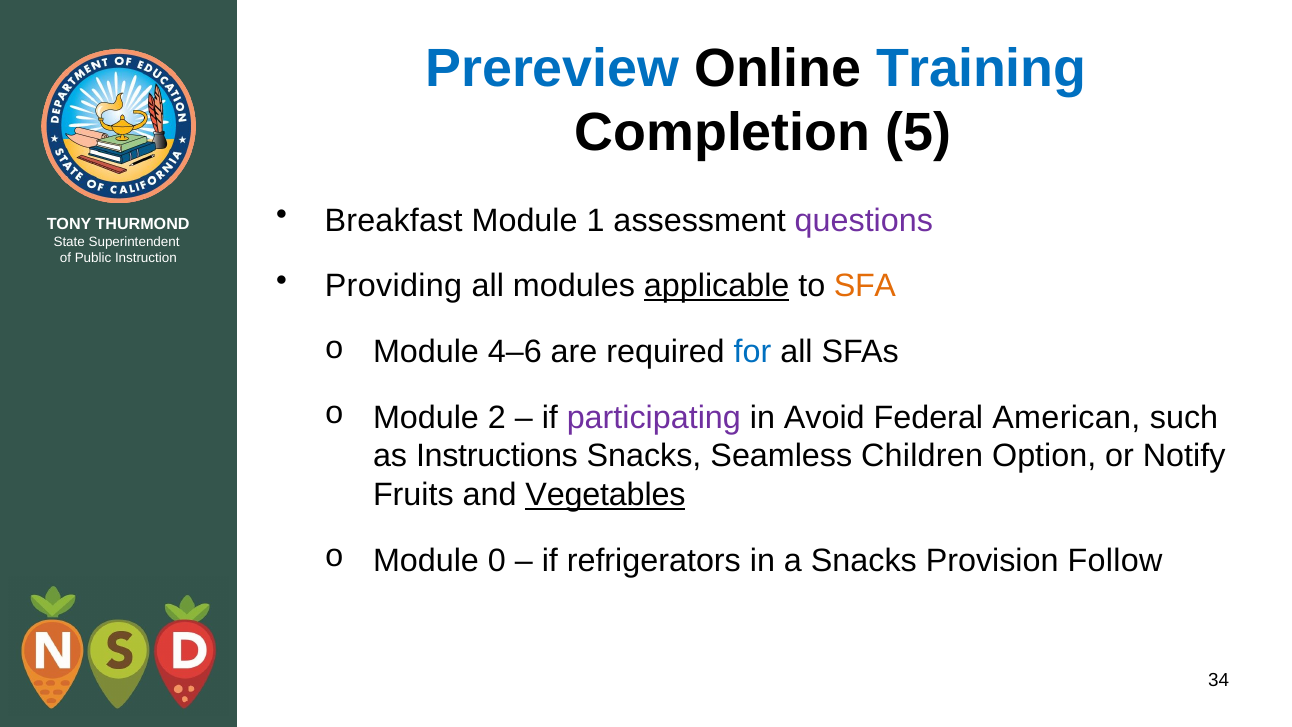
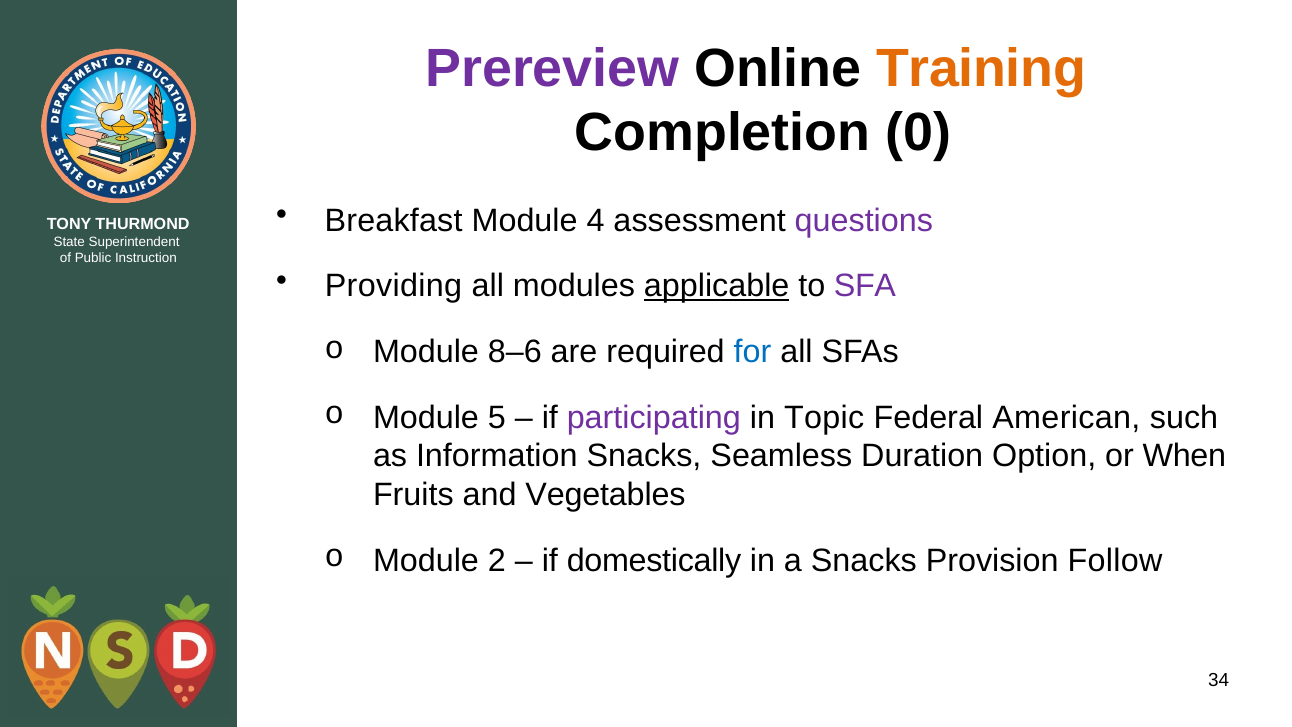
Prereview colour: blue -> purple
Training colour: blue -> orange
5: 5 -> 0
1: 1 -> 4
SFA colour: orange -> purple
4–6: 4–6 -> 8–6
2: 2 -> 5
Avoid: Avoid -> Topic
Instructions: Instructions -> Information
Children: Children -> Duration
Notify: Notify -> When
Vegetables underline: present -> none
0: 0 -> 2
refrigerators: refrigerators -> domestically
